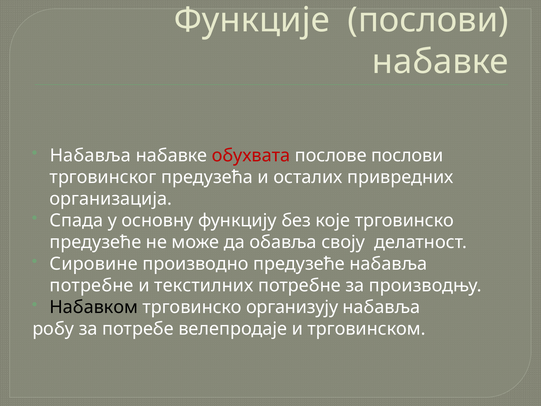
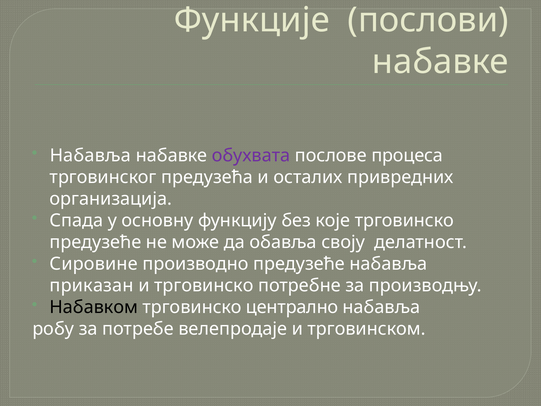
обухвата colour: red -> purple
послове послови: послови -> процеса
потребне at (92, 285): потребне -> приказан
и текстилних: текстилних -> трговинско
организују: организују -> централно
